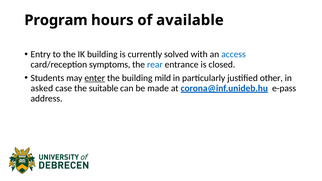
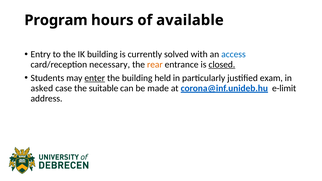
symptoms: symptoms -> necessary
rear colour: blue -> orange
closed underline: none -> present
mild: mild -> held
other: other -> exam
e-pass: e-pass -> e-limit
